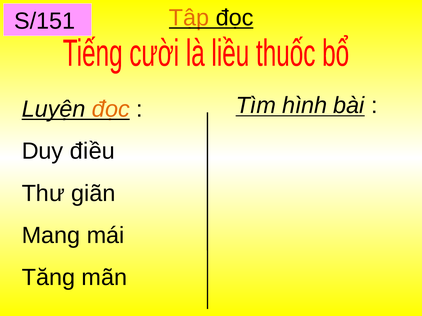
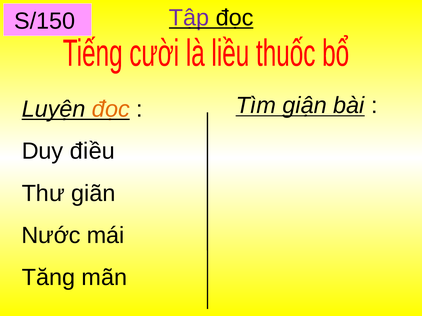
Tập colour: orange -> purple
S/151: S/151 -> S/150
hình: hình -> giận
Mang: Mang -> Nước
